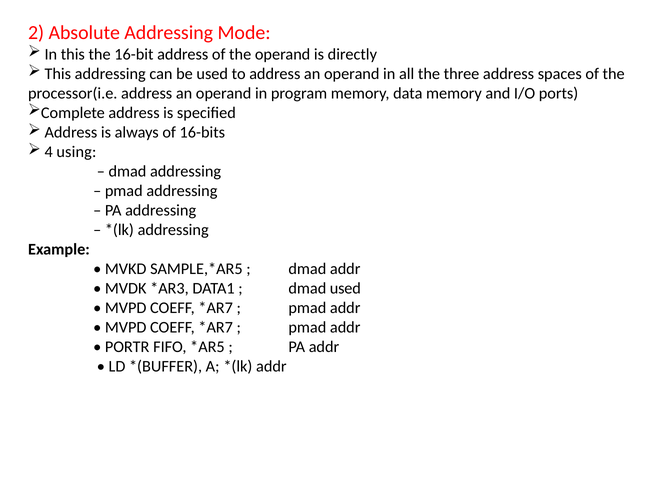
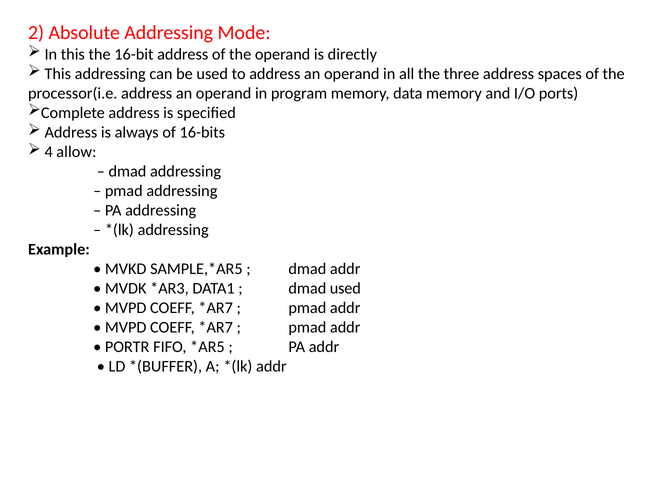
using: using -> allow
